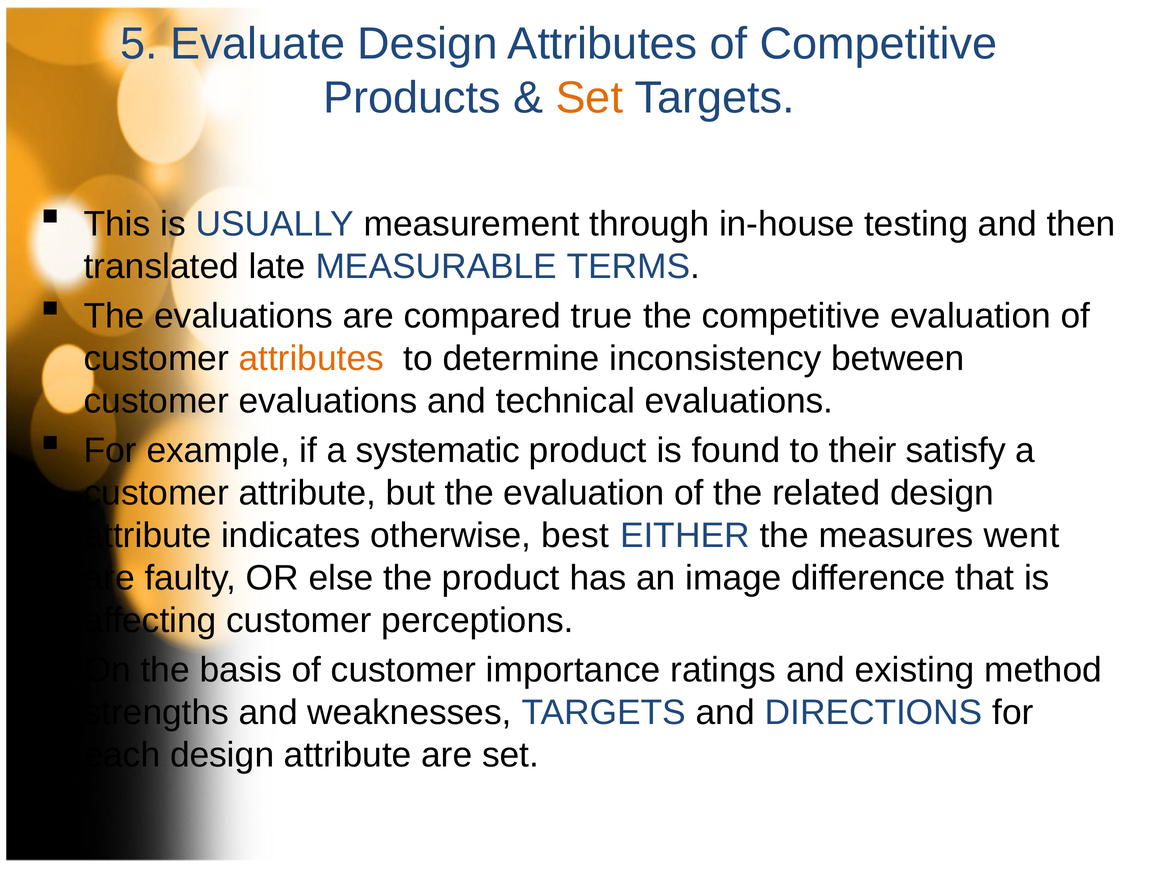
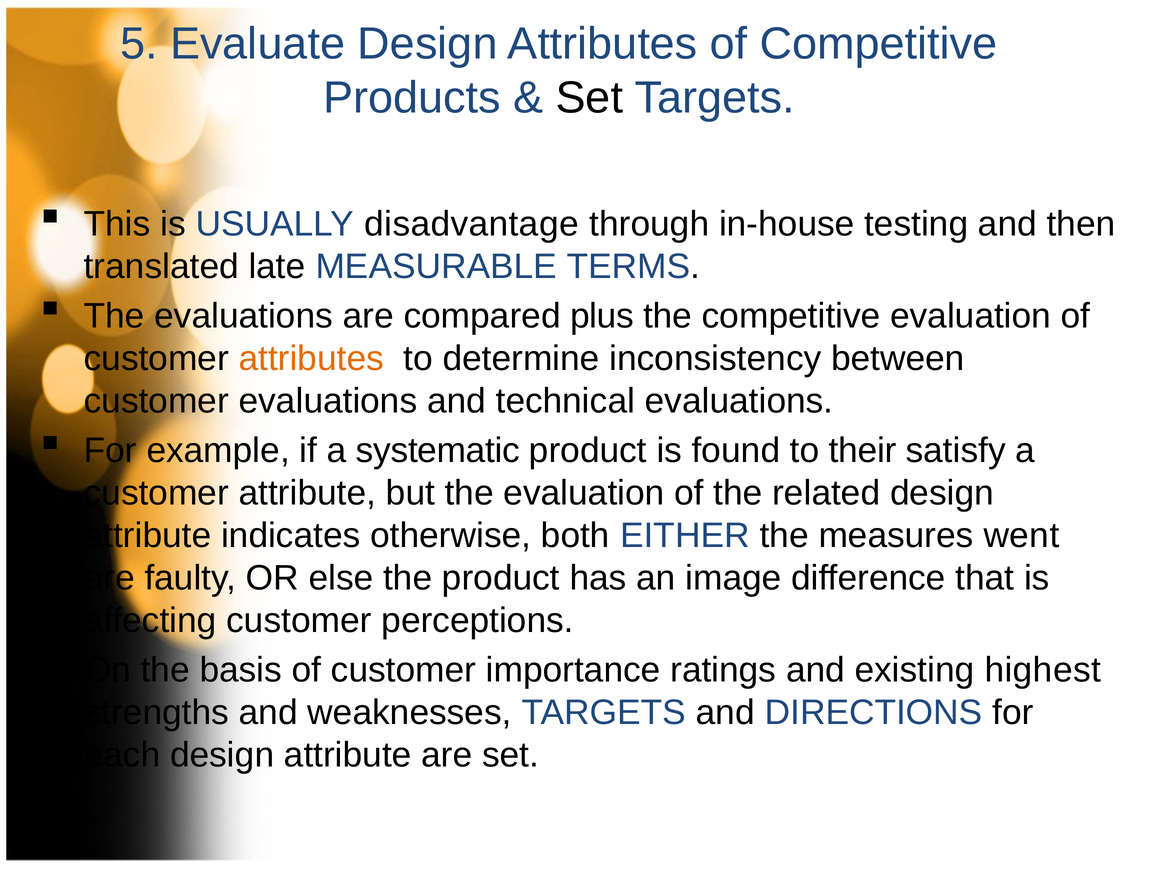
Set at (589, 98) colour: orange -> black
measurement: measurement -> disadvantage
true: true -> plus
best: best -> both
method: method -> highest
